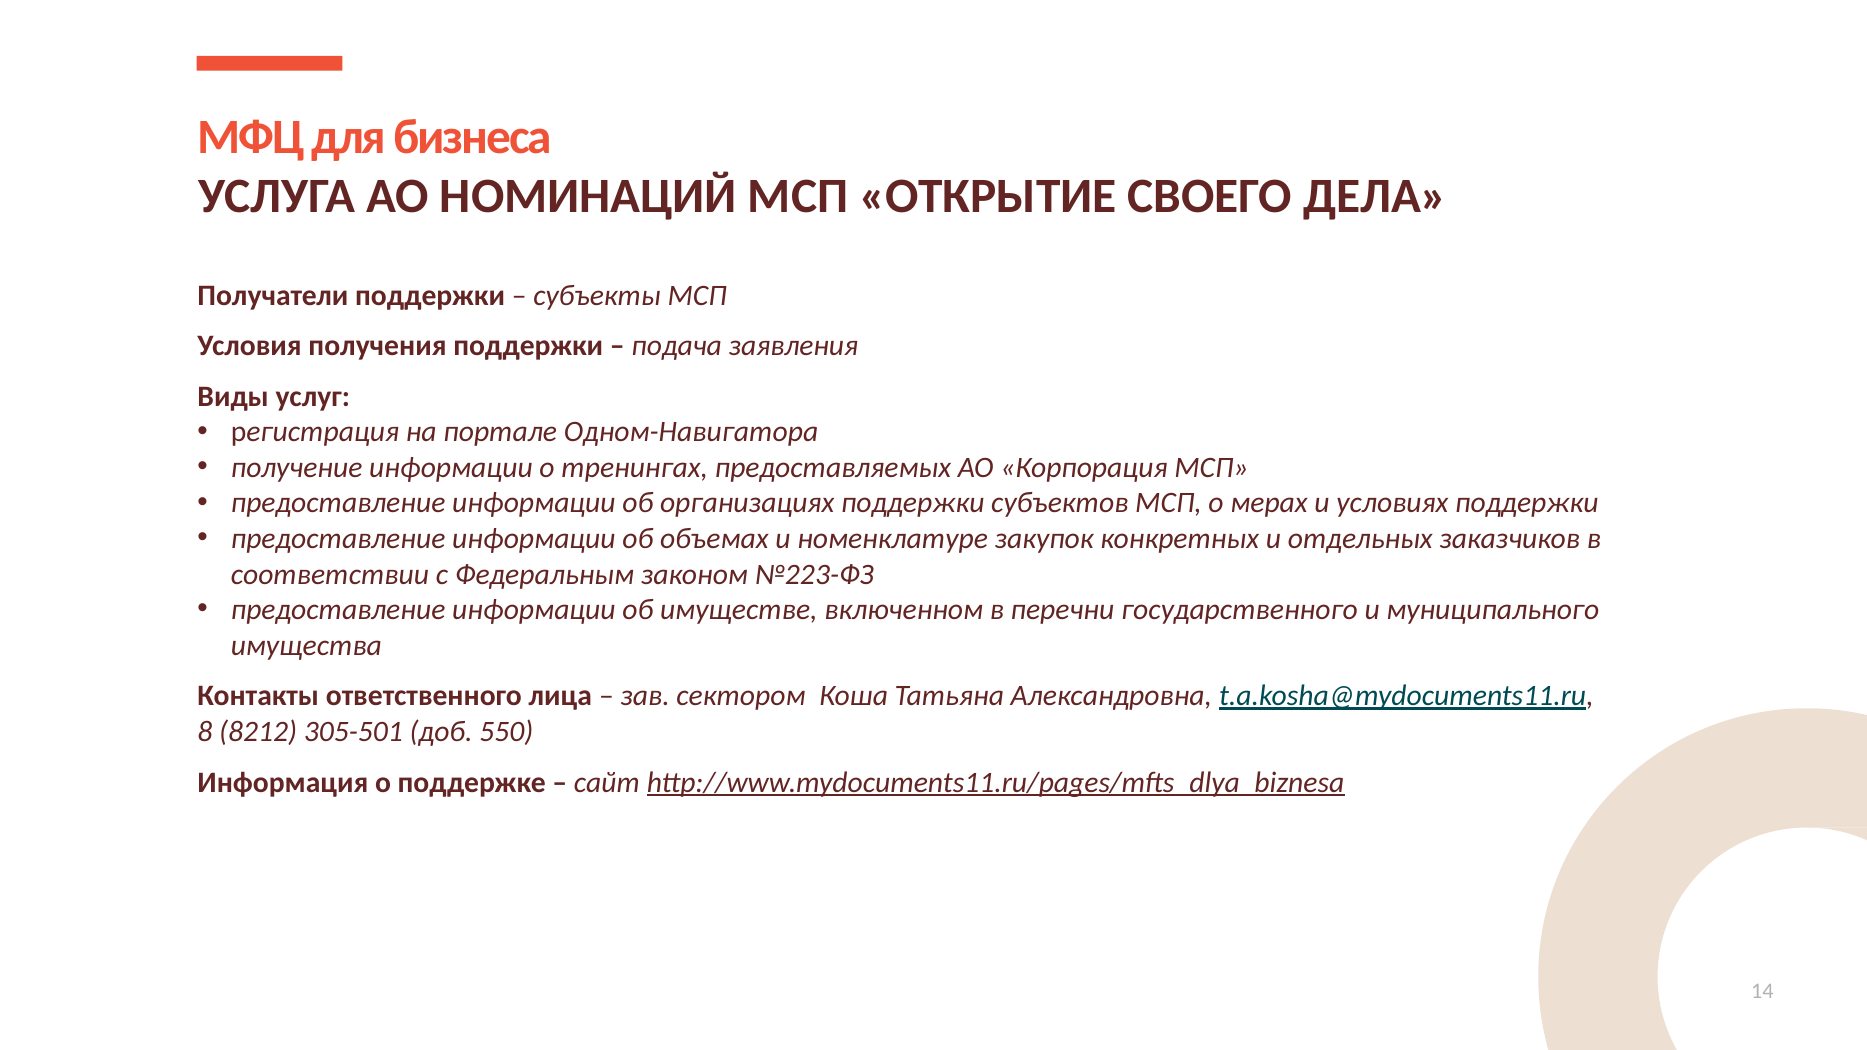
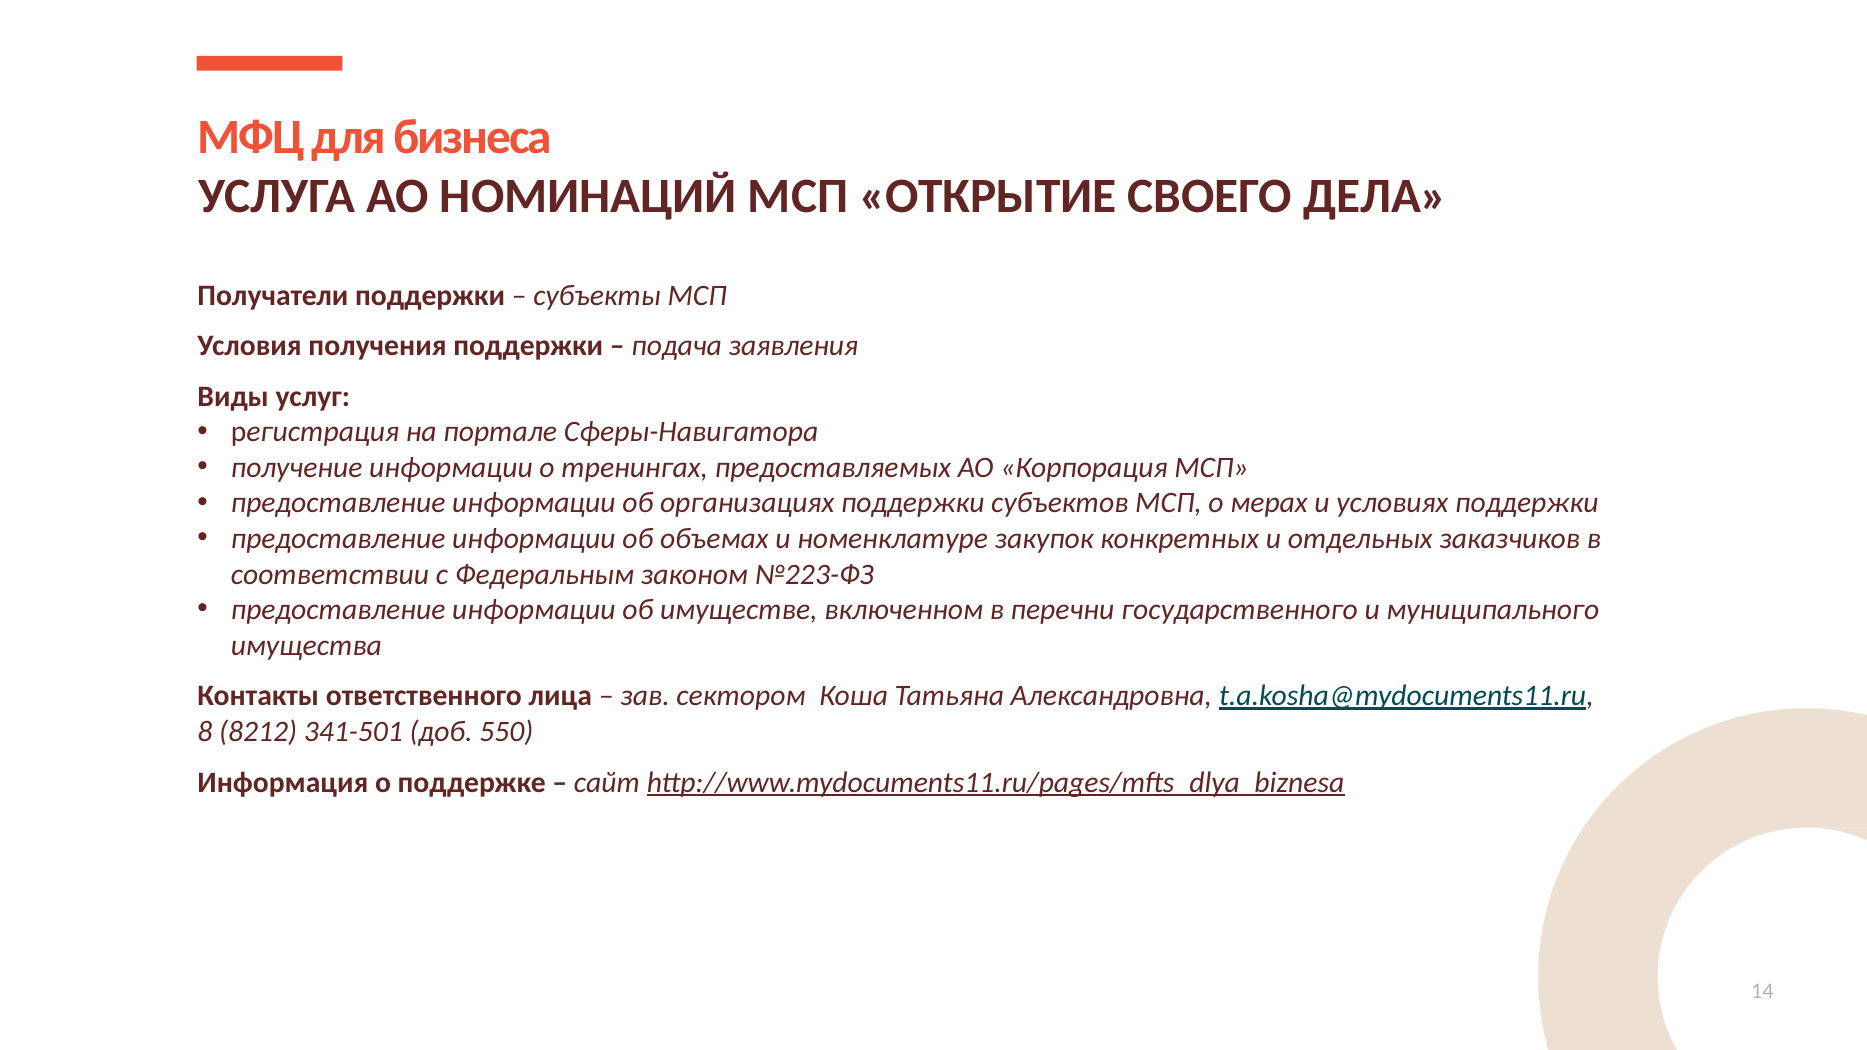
Одном-Навигатора: Одном-Навигатора -> Сферы-Навигатора
305-501: 305-501 -> 341-501
